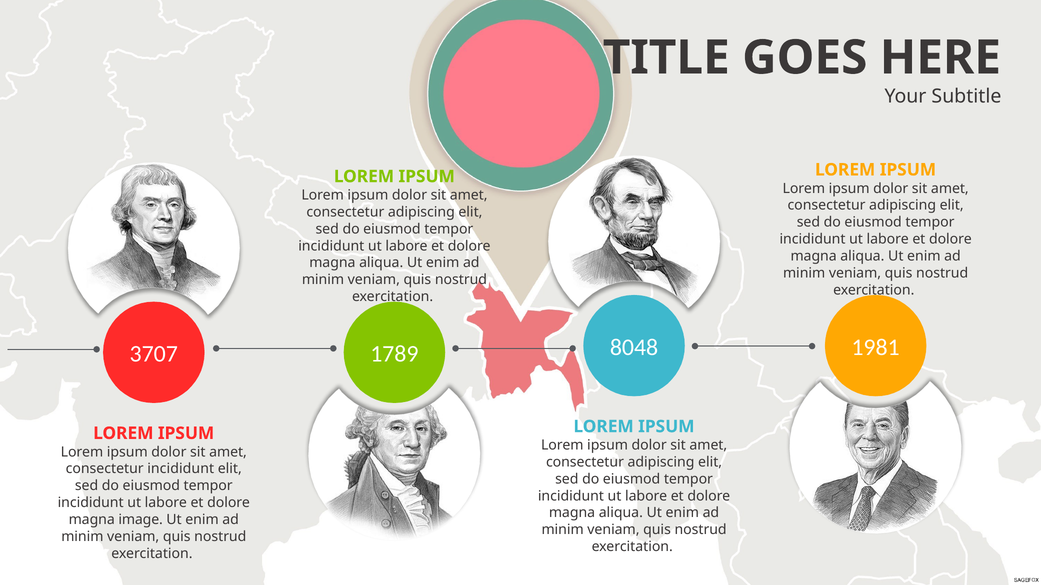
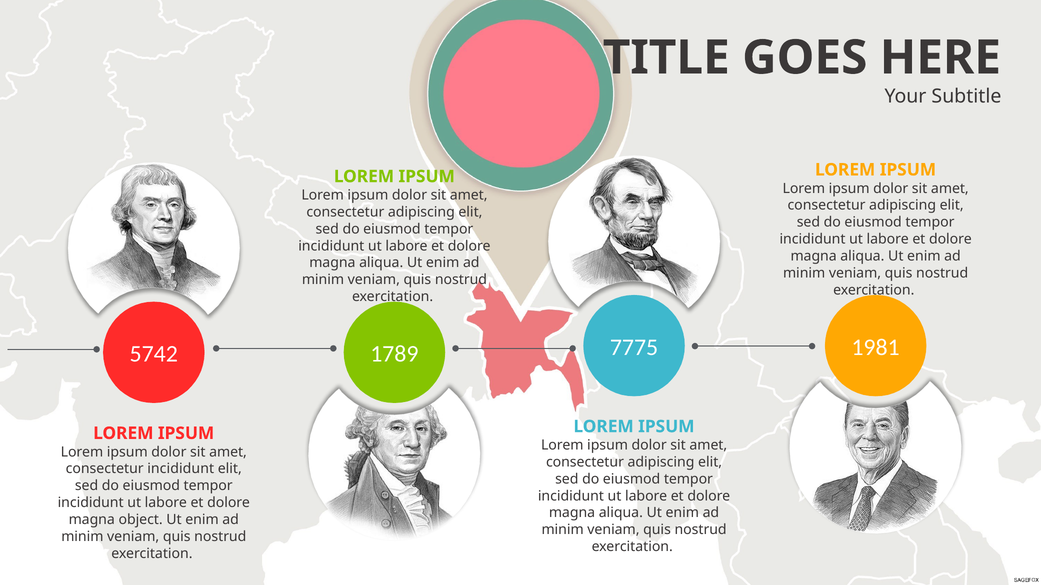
8048: 8048 -> 7775
3707: 3707 -> 5742
image: image -> object
